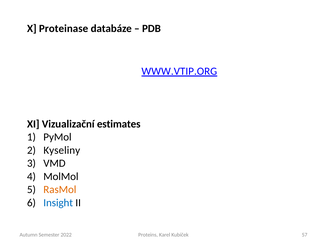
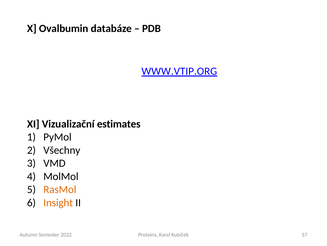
Proteinase: Proteinase -> Ovalbumin
Kyseliny: Kyseliny -> Všechny
Insight colour: blue -> orange
